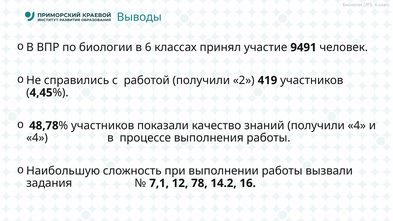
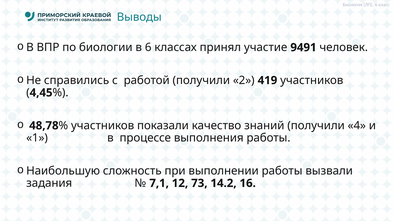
4 at (37, 138): 4 -> 1
78: 78 -> 73
